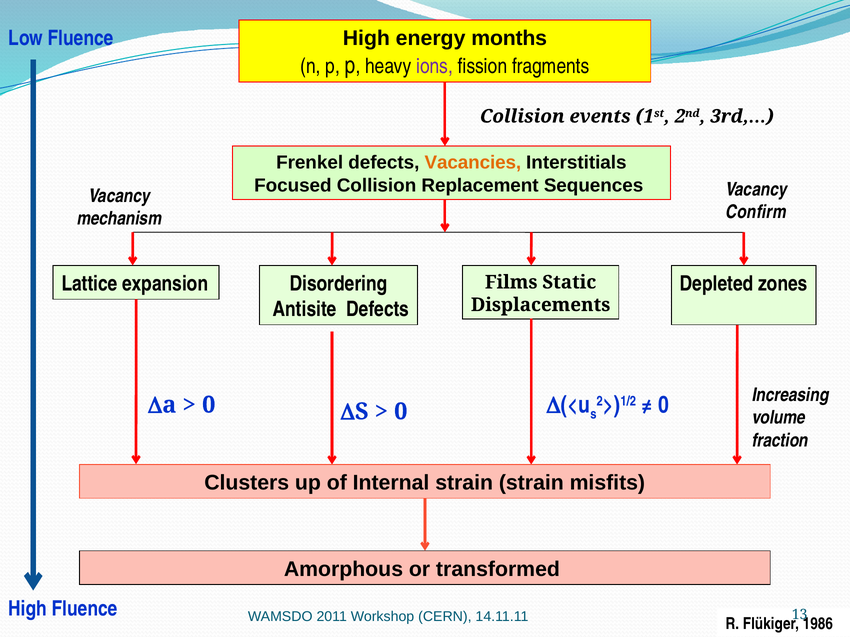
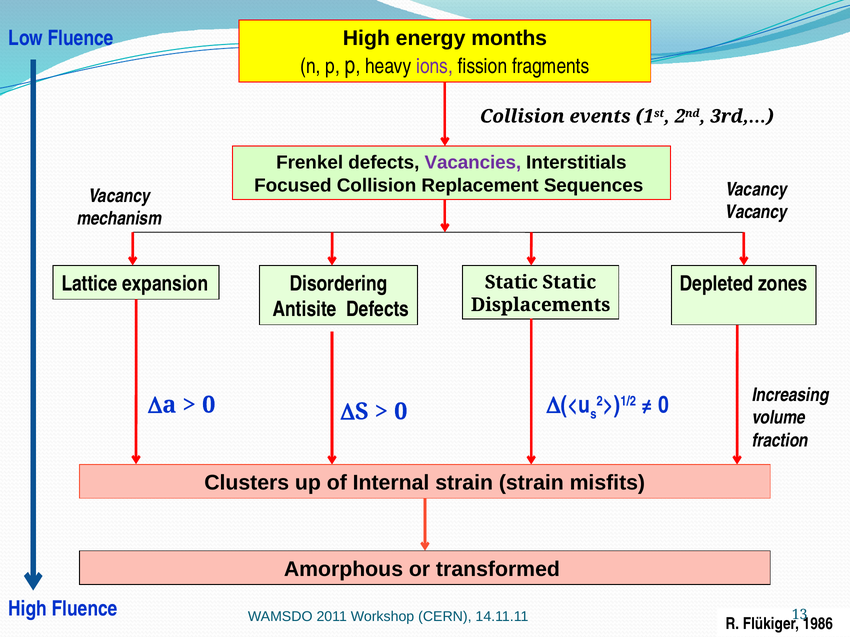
Vacancies colour: orange -> purple
Confirm at (756, 212): Confirm -> Vacancy
Films at (511, 282): Films -> Static
